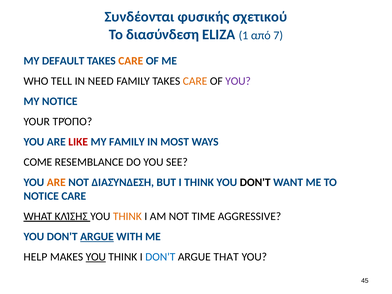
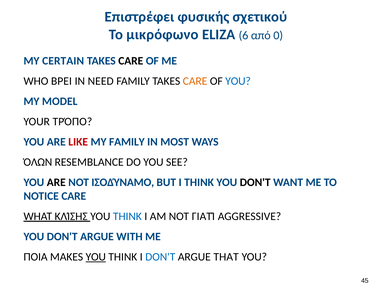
Συνδέονται: Συνδέονται -> Επιστρέφει
Το διασύνδεση: διασύνδεση -> μικρόφωνο
1: 1 -> 6
7: 7 -> 0
DEFAULT: DEFAULT -> CERTAIN
CARE at (131, 61) colour: orange -> black
TELL: TELL -> ΒΡΕΙ
YOU at (238, 81) colour: purple -> blue
MY NOTICE: NOTICE -> MODEL
COME: COME -> ΌΛΩΝ
ARE at (56, 182) colour: orange -> black
NOT ΔΙΑΣΎΝΔΕΣΗ: ΔΙΑΣΎΝΔΕΣΗ -> ΙΣΟΔΎΝΑΜΟ
THINK at (127, 216) colour: orange -> blue
TIME: TIME -> ΓΙΑΤΊ
ARGUE at (97, 237) underline: present -> none
HELP: HELP -> ΠΟΙΑ
